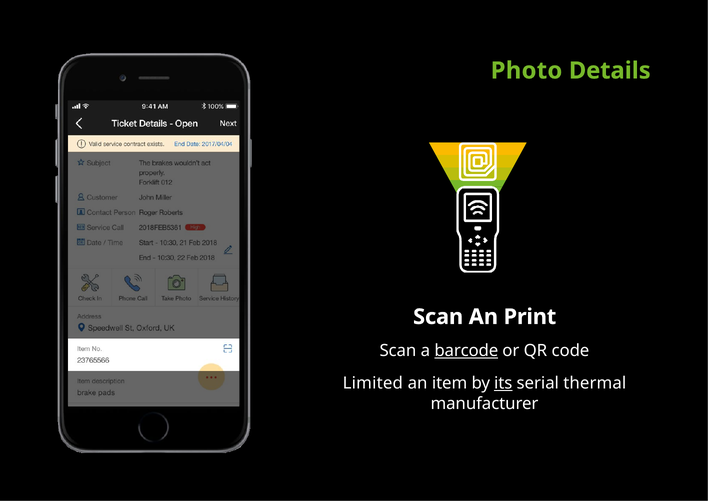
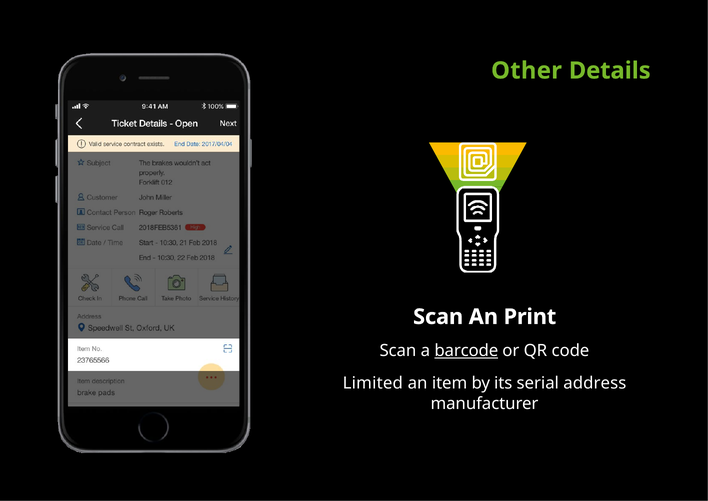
Photo: Photo -> Other
its underline: present -> none
thermal: thermal -> address
